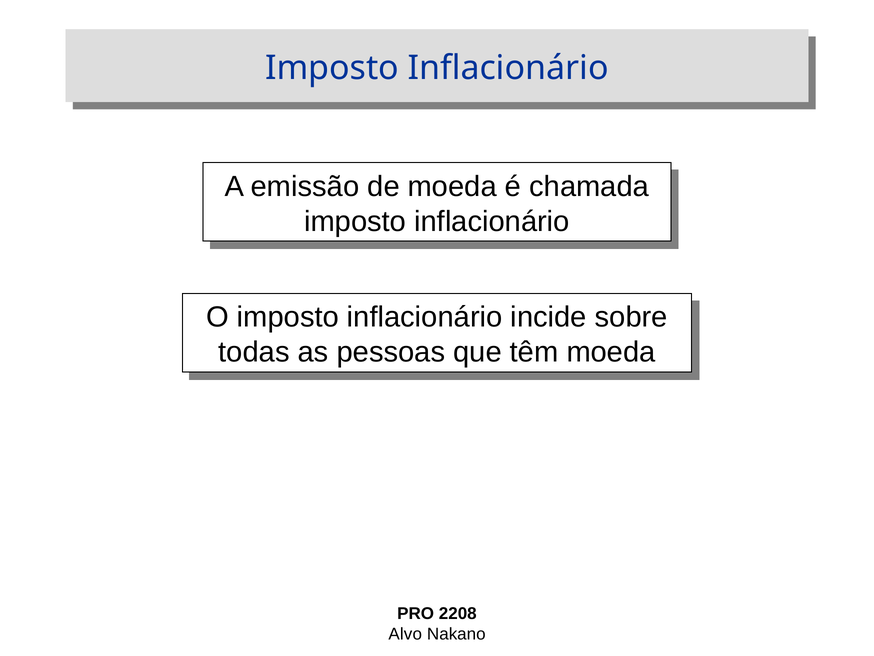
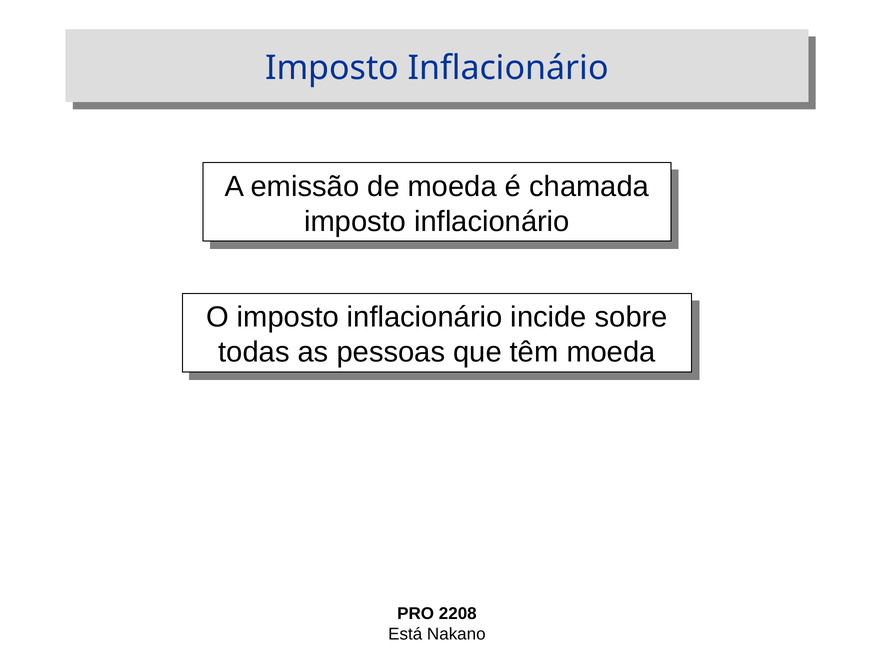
Alvo: Alvo -> Está
